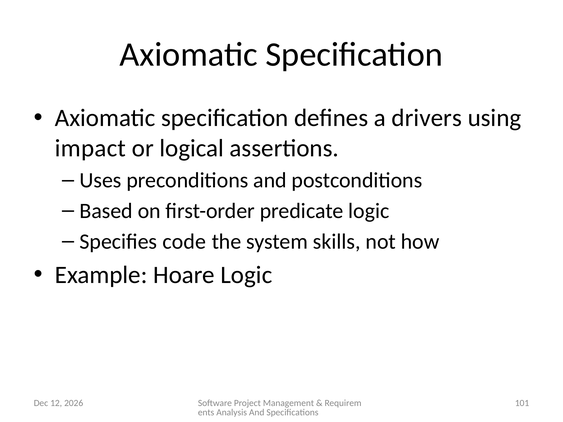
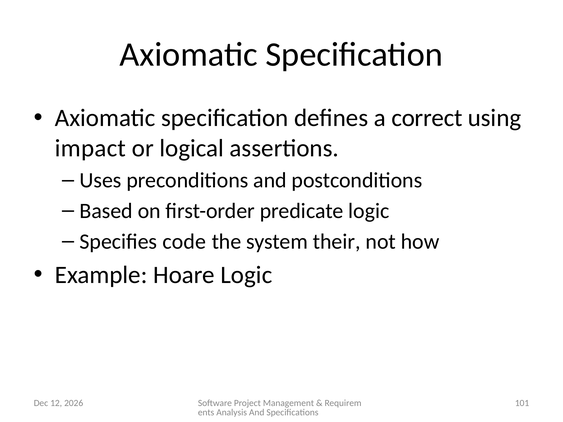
drivers: drivers -> correct
skills: skills -> their
